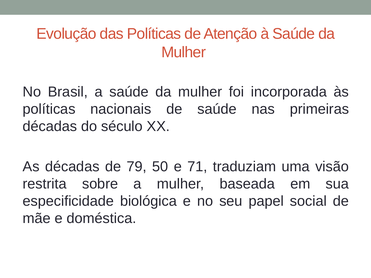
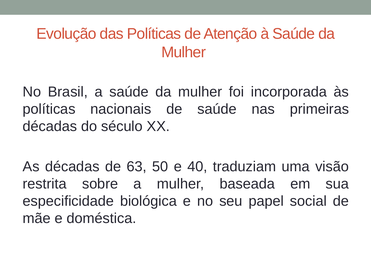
79: 79 -> 63
71: 71 -> 40
